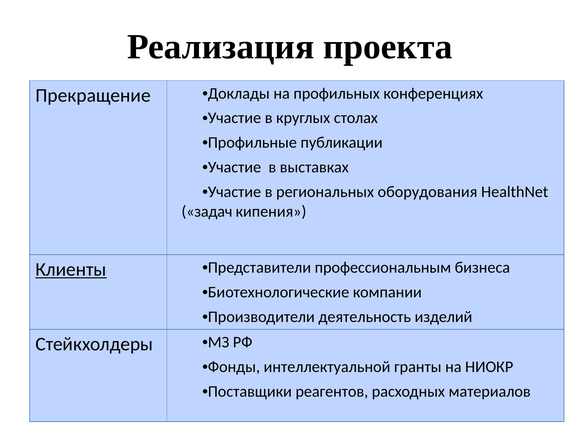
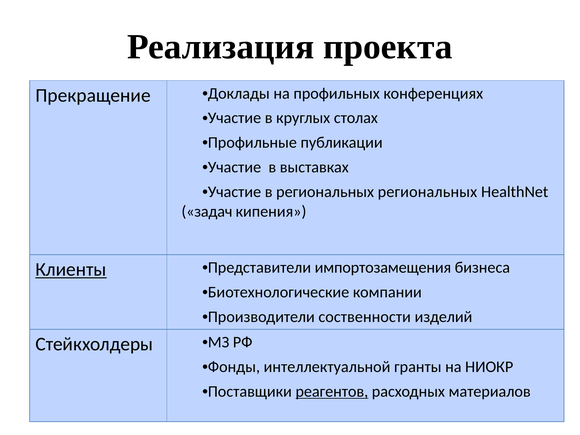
региональных оборудования: оборудования -> региональных
профессиональным: профессиональным -> импортозамещения
деятельность: деятельность -> соственности
реагентов underline: none -> present
